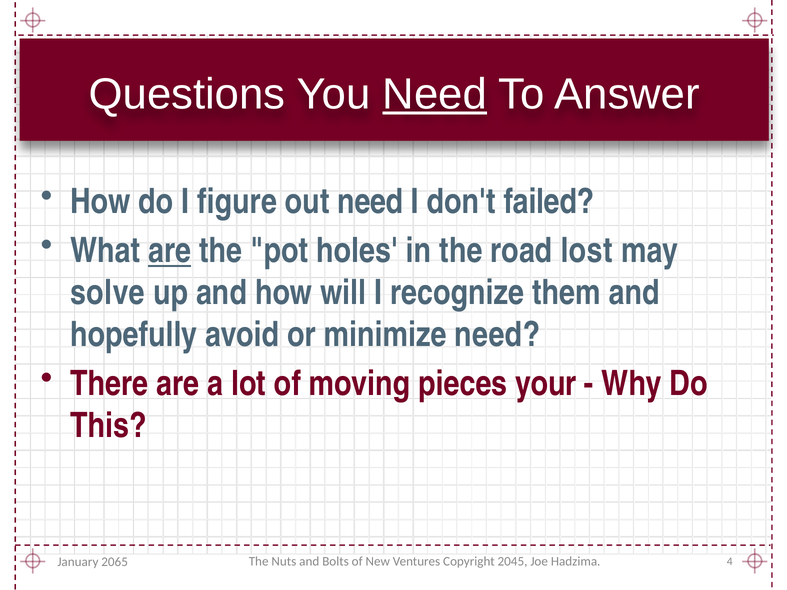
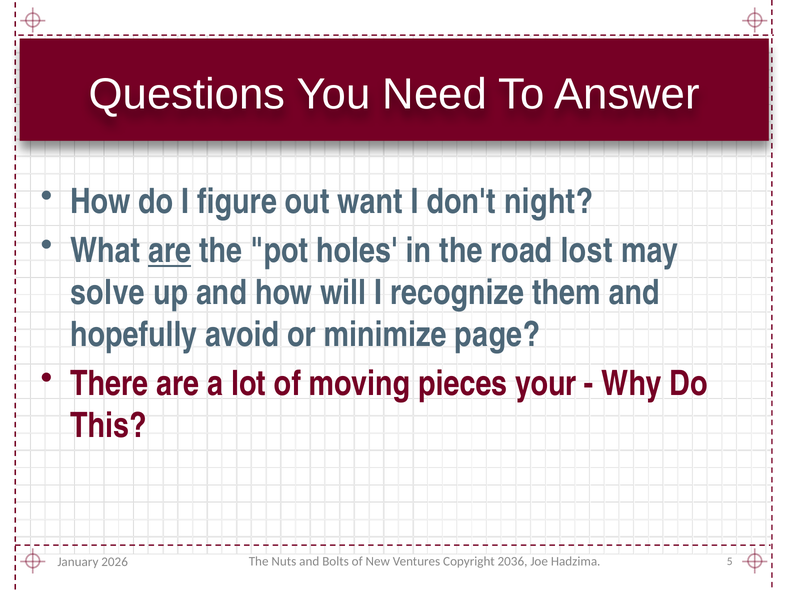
Need at (435, 94) underline: present -> none
out need: need -> want
failed: failed -> night
minimize need: need -> page
2045: 2045 -> 2036
4: 4 -> 5
2065: 2065 -> 2026
